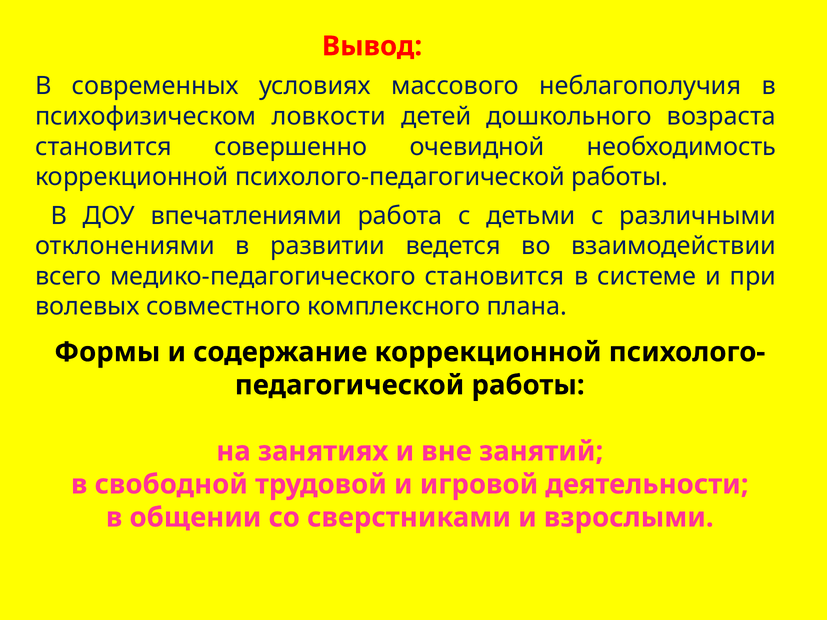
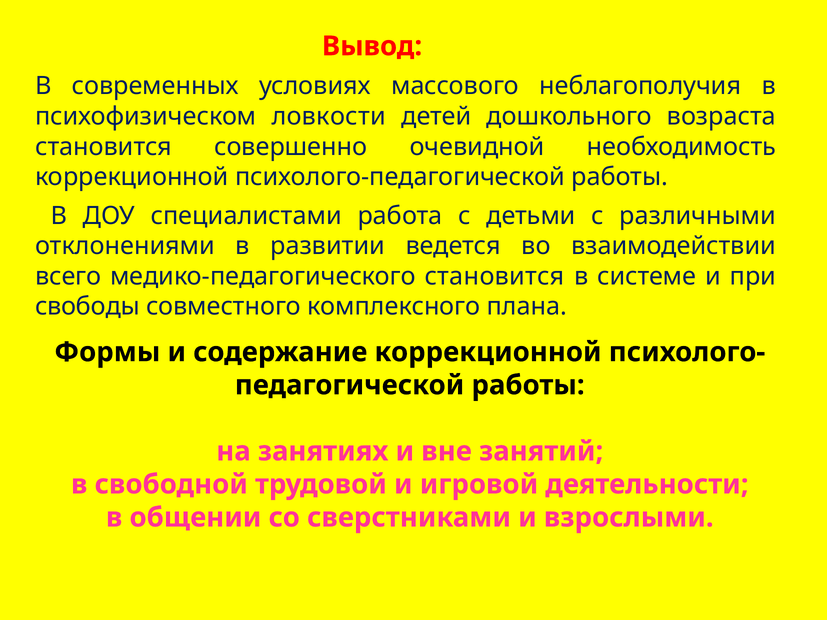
впечатлениями: впечатлениями -> специалистами
волевых: волевых -> свободы
